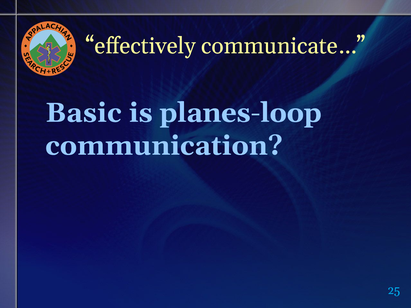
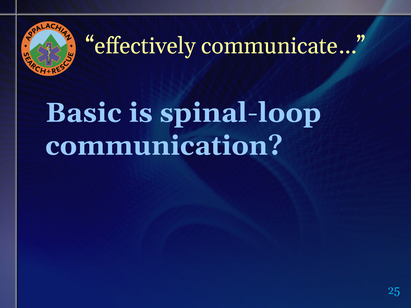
planes-loop: planes-loop -> spinal-loop
